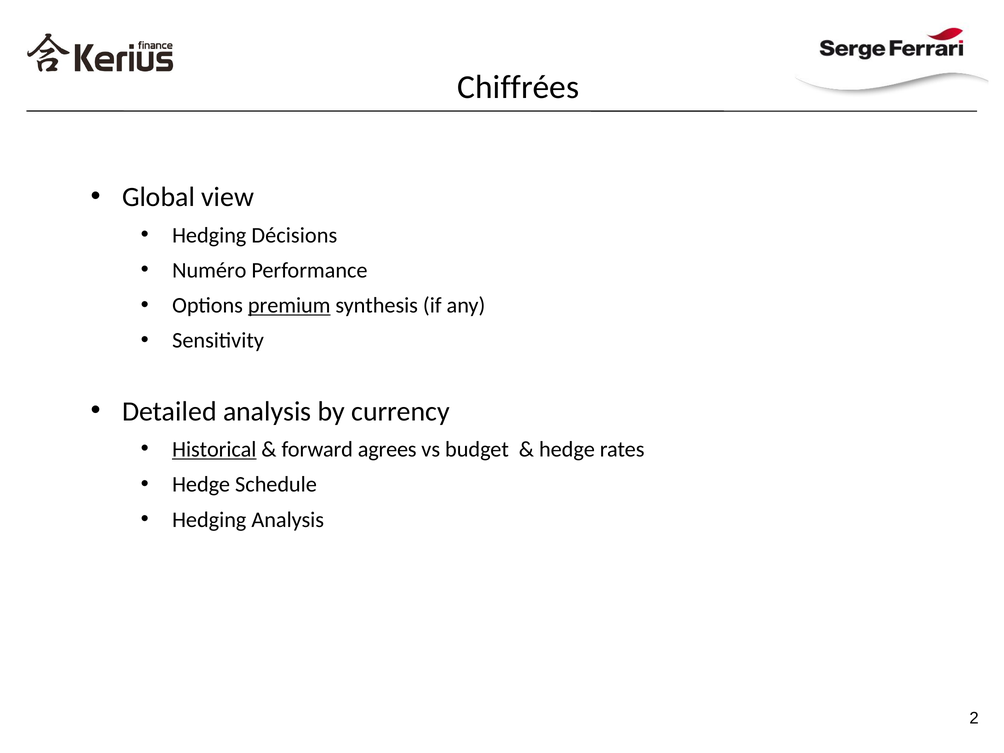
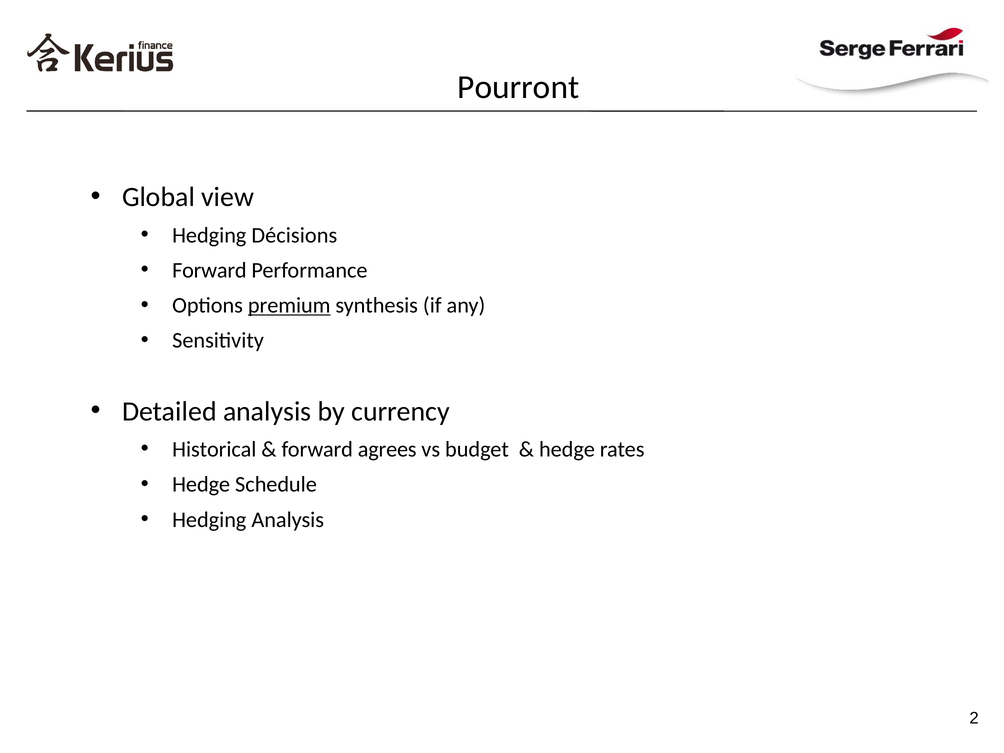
Chiffrées: Chiffrées -> Pourront
Numéro at (209, 270): Numéro -> Forward
Historical underline: present -> none
